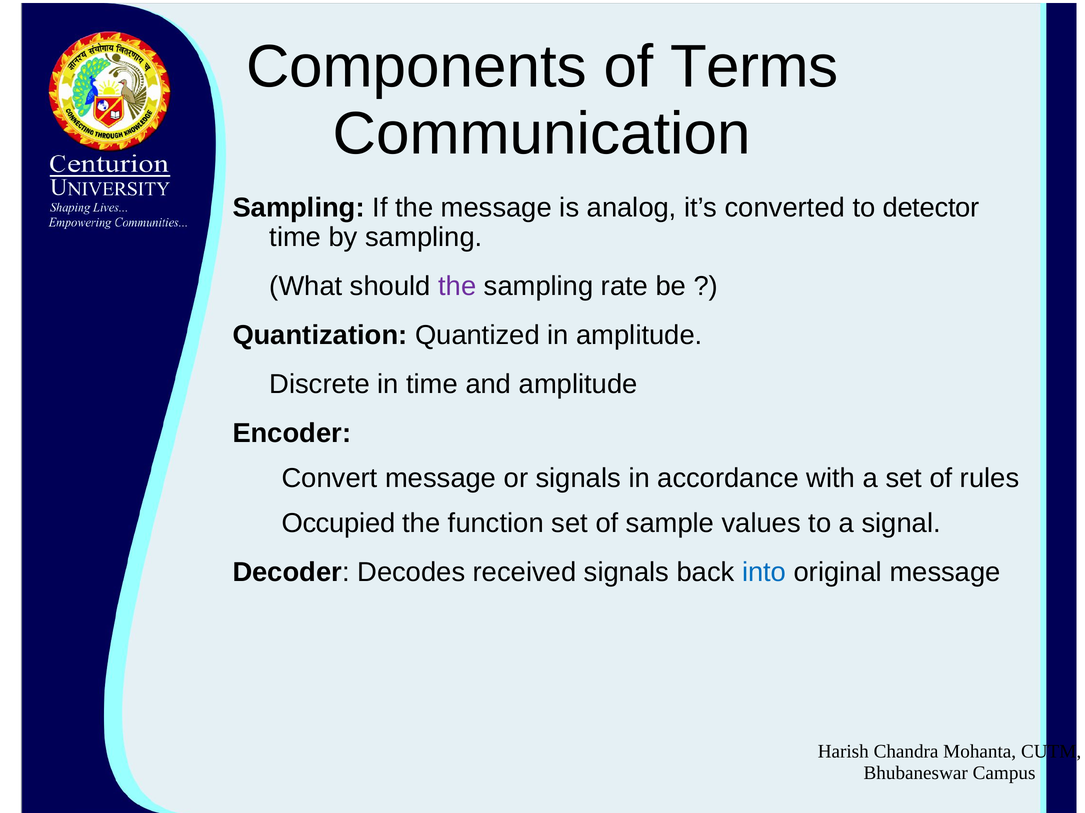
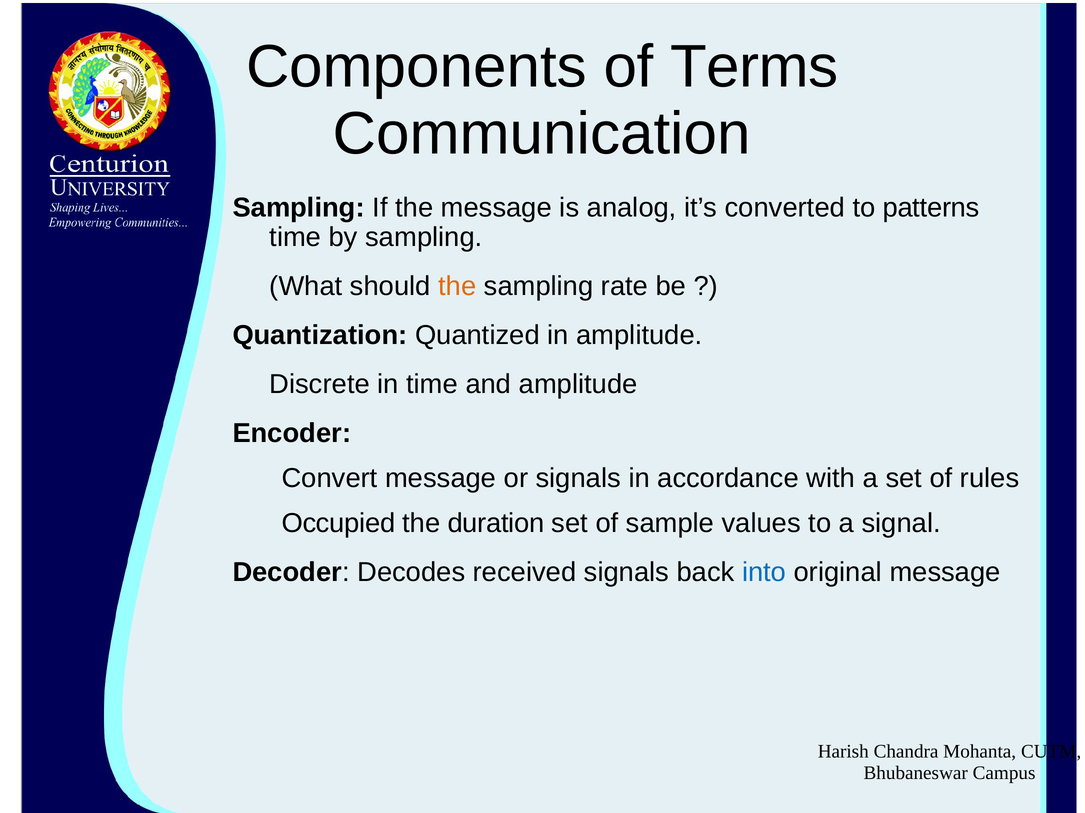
detector: detector -> patterns
the at (457, 287) colour: purple -> orange
function: function -> duration
